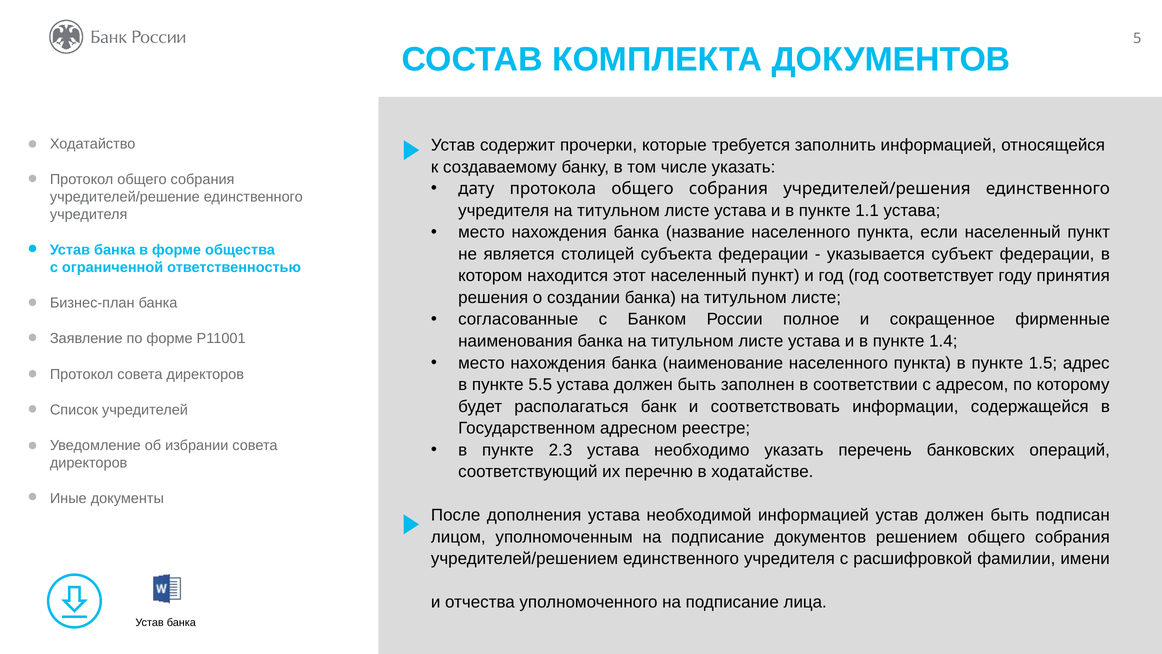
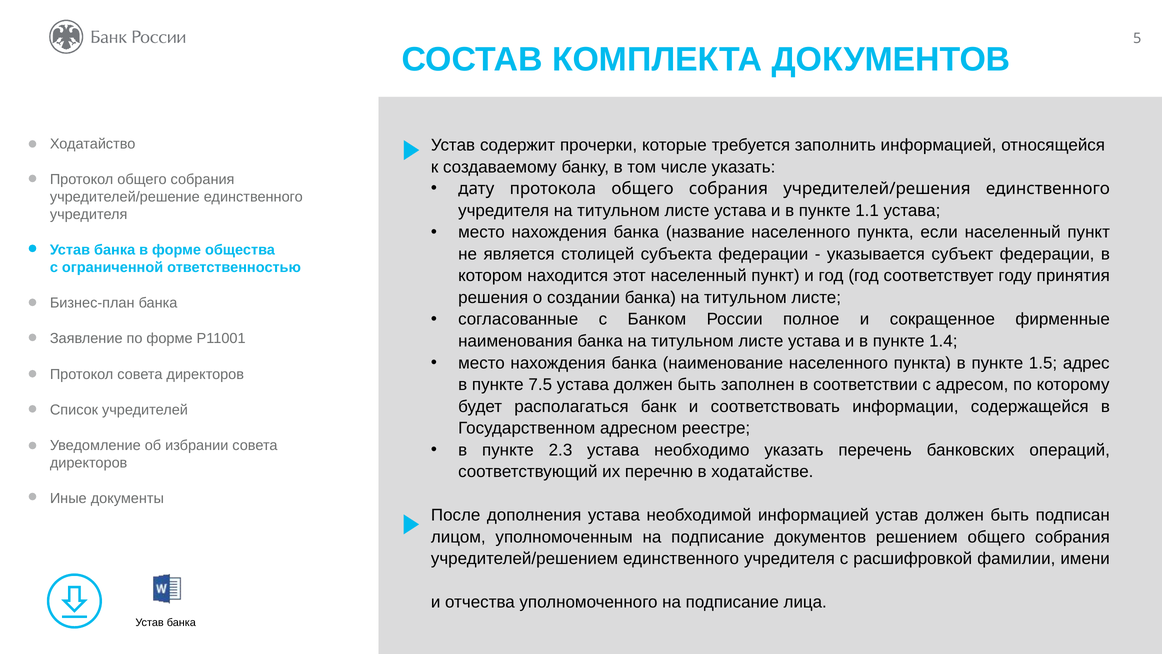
5.5: 5.5 -> 7.5
